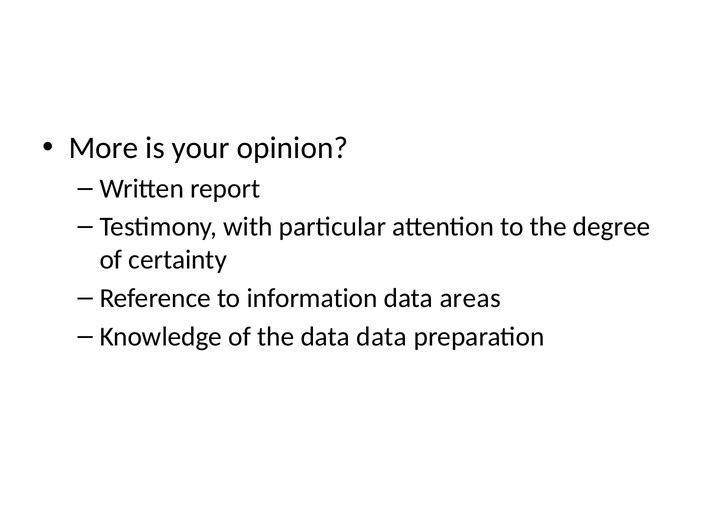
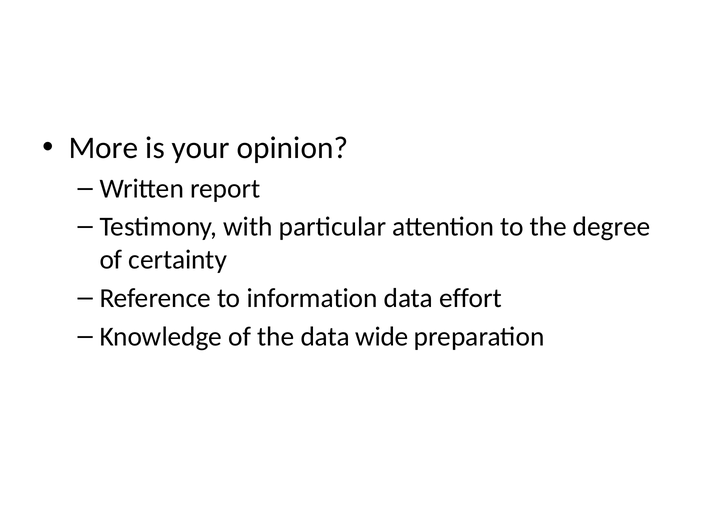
areas: areas -> effort
data data: data -> wide
